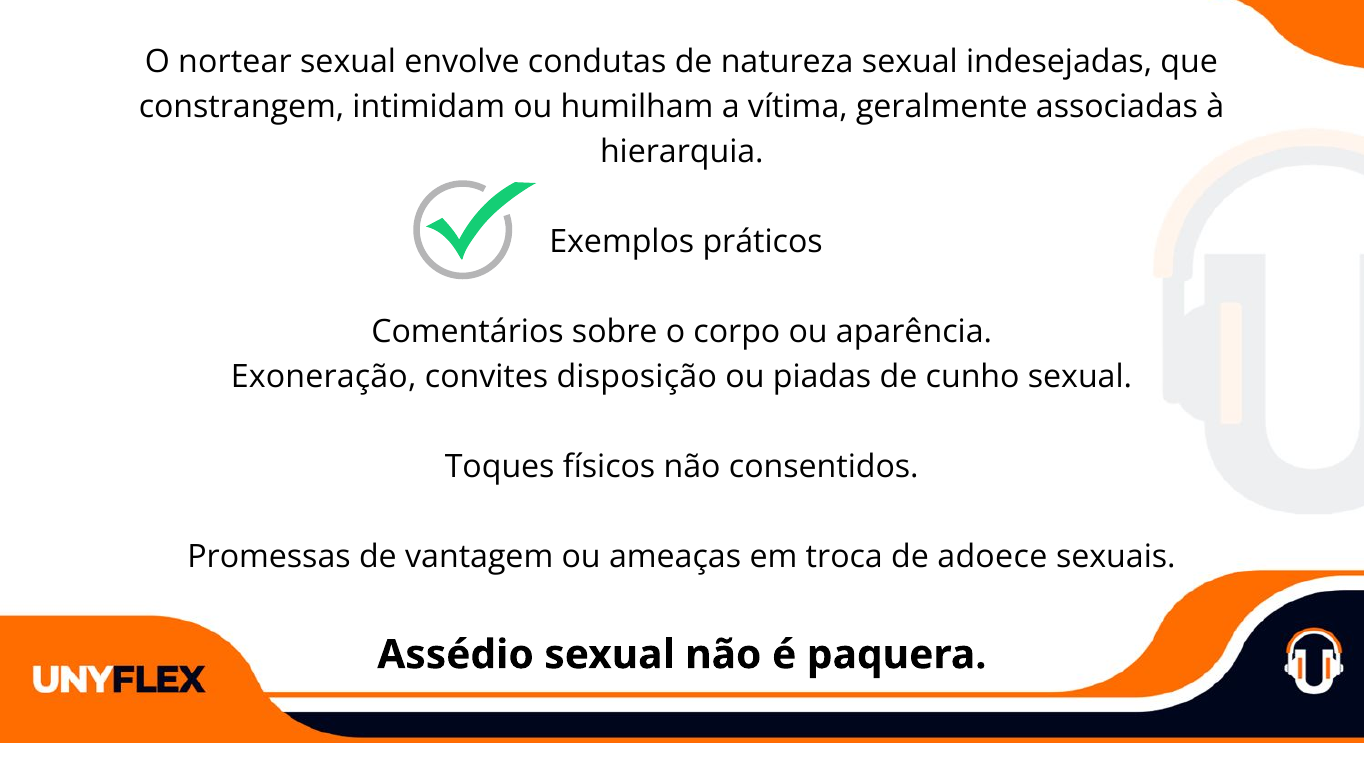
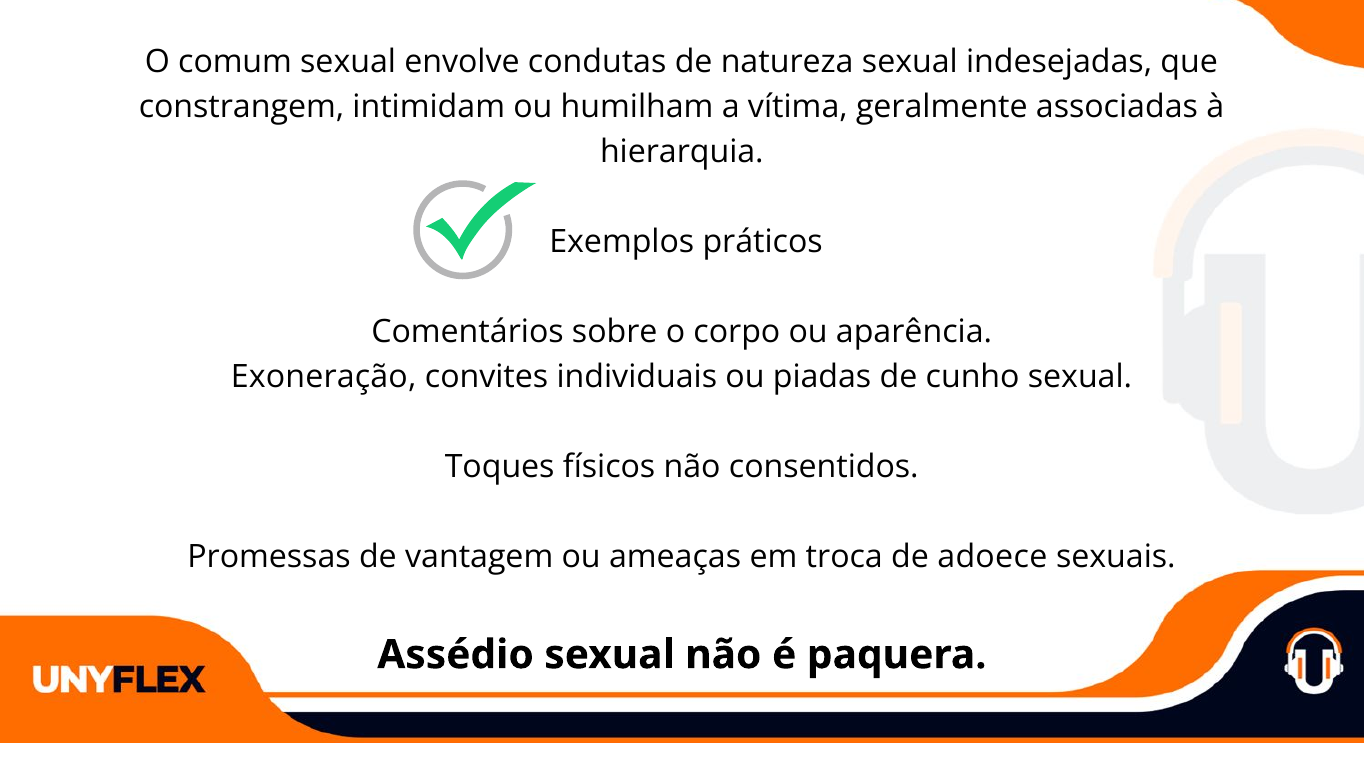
nortear: nortear -> comum
disposição: disposição -> individuais
